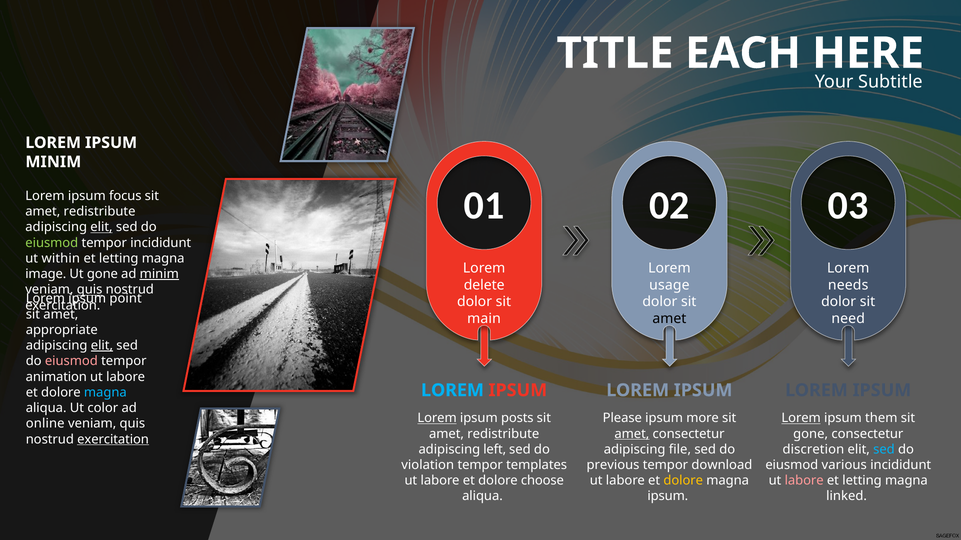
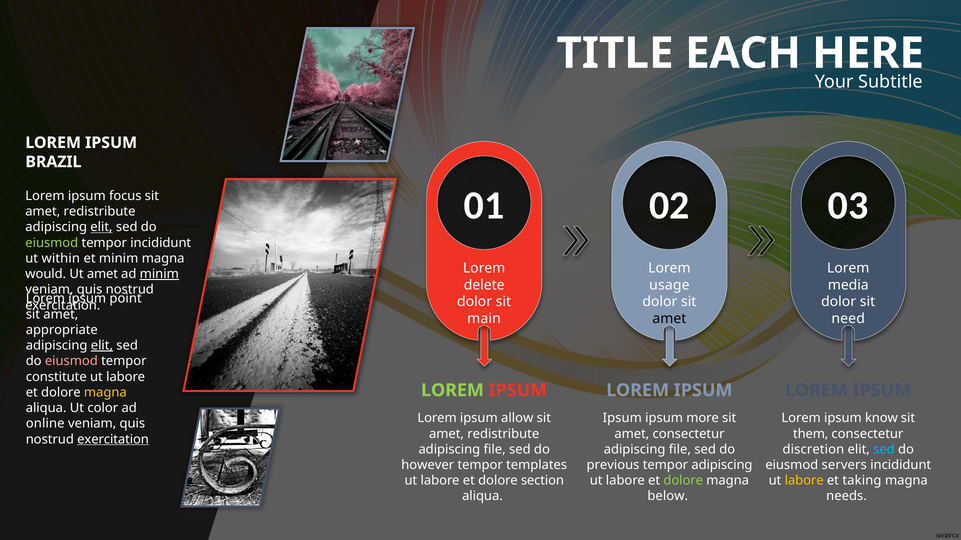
MINIM at (53, 162): MINIM -> BRAZIL
letting at (119, 259): letting -> minim
image: image -> would
Ut gone: gone -> amet
needs: needs -> media
quis at (90, 290) underline: present -> none
animation: animation -> constitute
LOREM at (452, 391) colour: light blue -> light green
magna at (105, 393) colour: light blue -> yellow
Lorem at (437, 419) underline: present -> none
posts: posts -> allow
Please at (622, 419): Please -> Ipsum
Lorem at (801, 419) underline: present -> none
them: them -> know
amet at (632, 434) underline: present -> none
gone at (811, 434): gone -> them
left at (495, 450): left -> file
violation: violation -> however
tempor download: download -> adipiscing
various: various -> servers
choose: choose -> section
dolore at (683, 481) colour: yellow -> light green
labore at (804, 481) colour: pink -> yellow
letting at (862, 481): letting -> taking
ipsum at (668, 497): ipsum -> below
linked: linked -> needs
